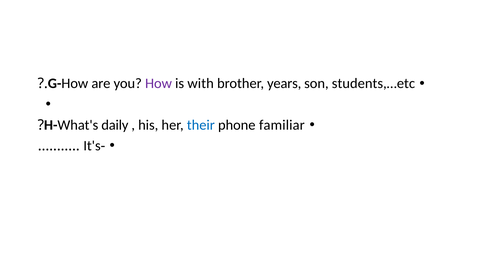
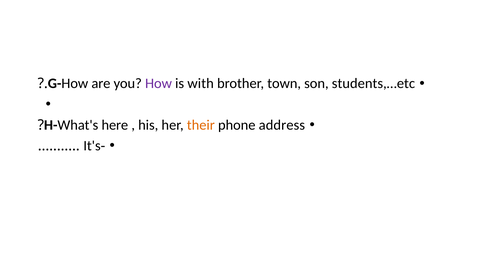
years: years -> town
daily: daily -> here
their colour: blue -> orange
familiar: familiar -> address
